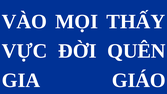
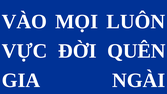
THẤY: THẤY -> LUÔN
GIÁO: GIÁO -> NGÀI
